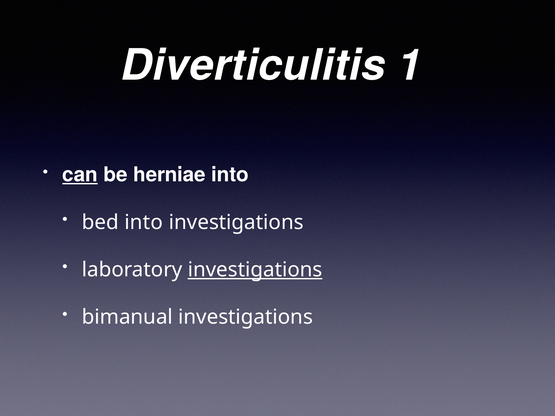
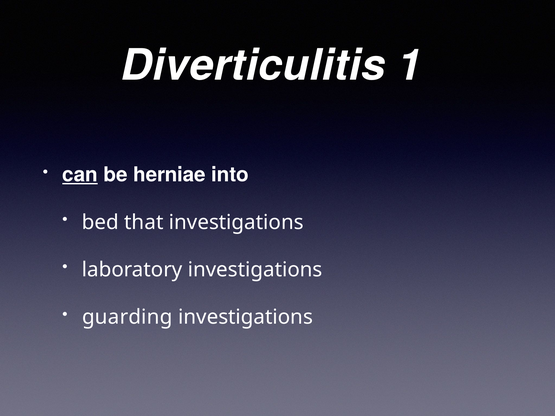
bed into: into -> that
investigations at (255, 270) underline: present -> none
bimanual: bimanual -> guarding
